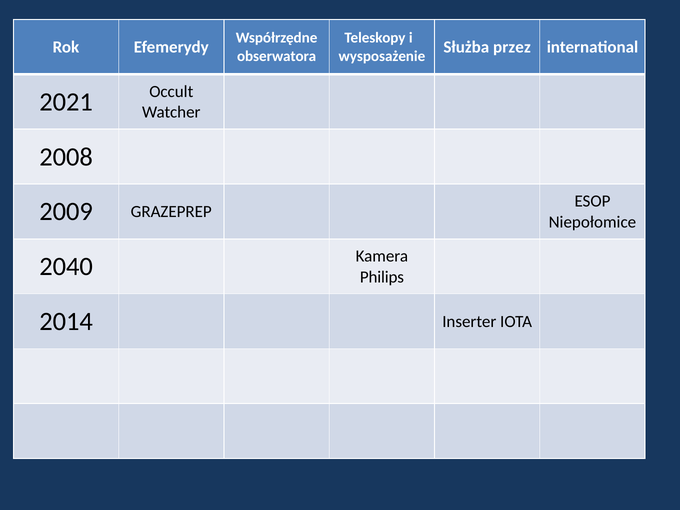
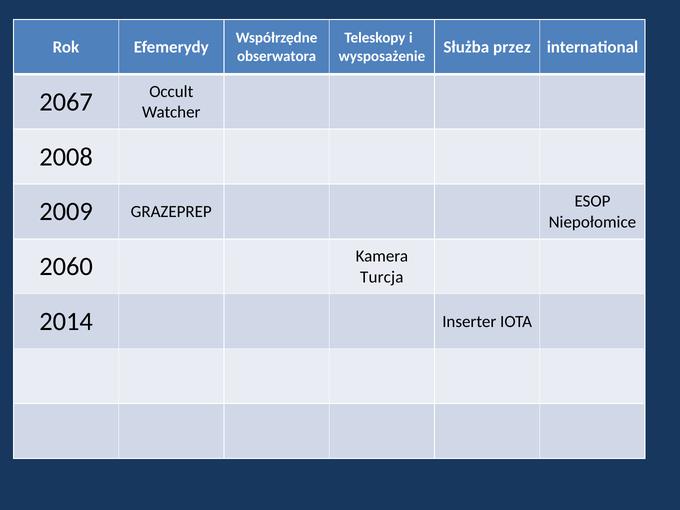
2021: 2021 -> 2067
2040: 2040 -> 2060
Philips: Philips -> Turcja
